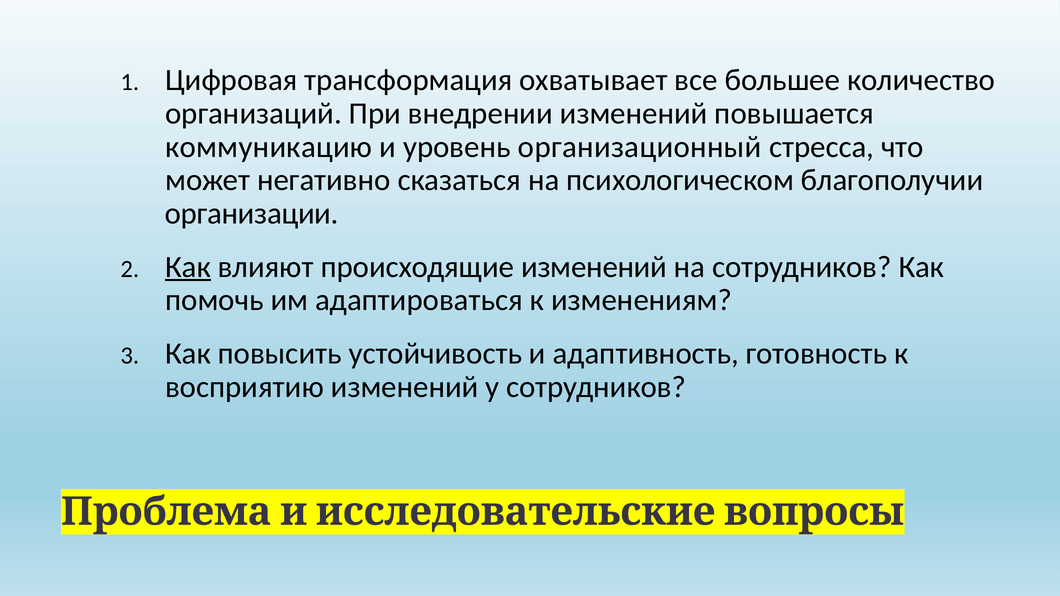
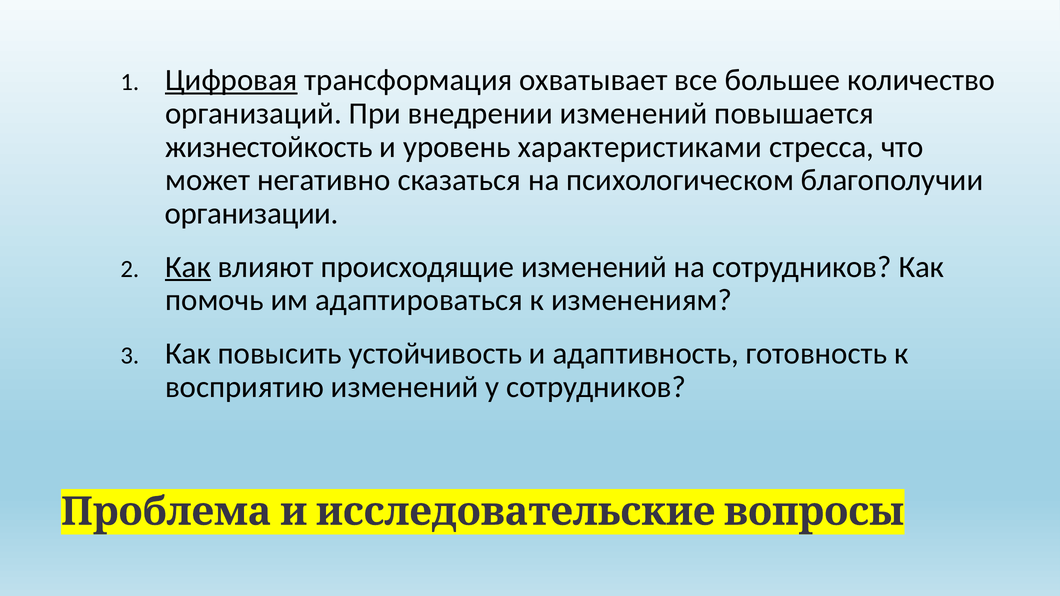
Цифровая underline: none -> present
коммуникацию: коммуникацию -> жизнестойкость
организационный: организационный -> характеристиками
